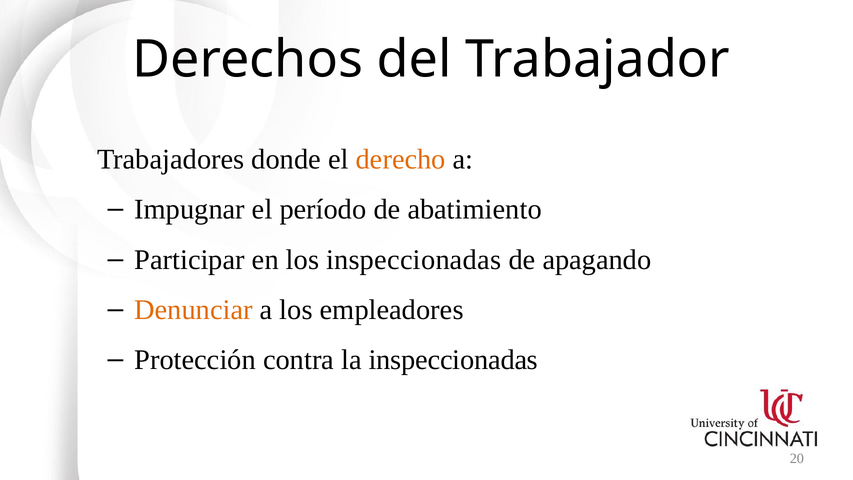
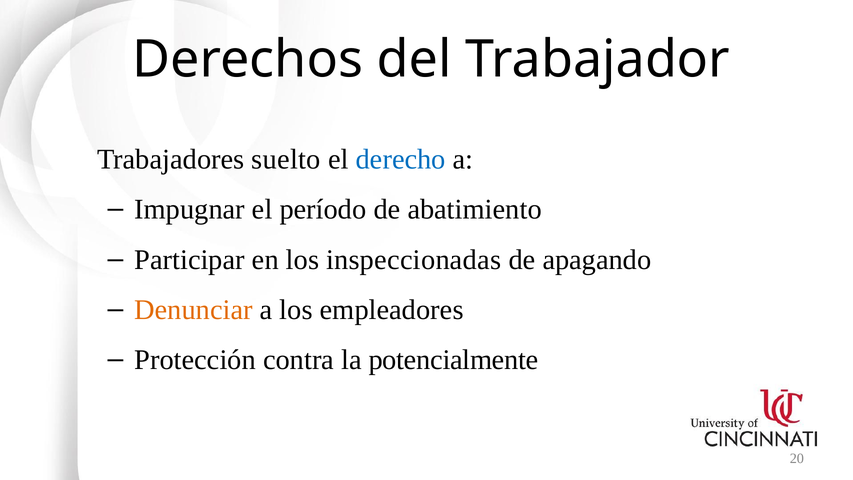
donde: donde -> suelto
derecho colour: orange -> blue
la inspeccionadas: inspeccionadas -> potencialmente
